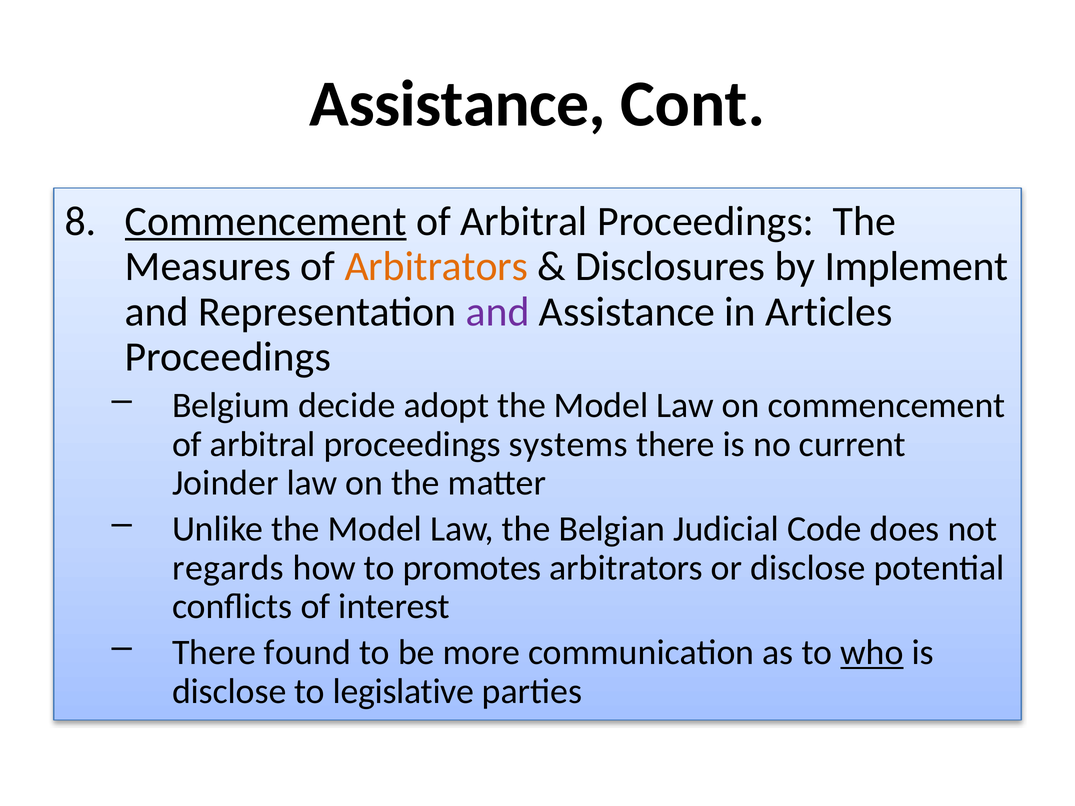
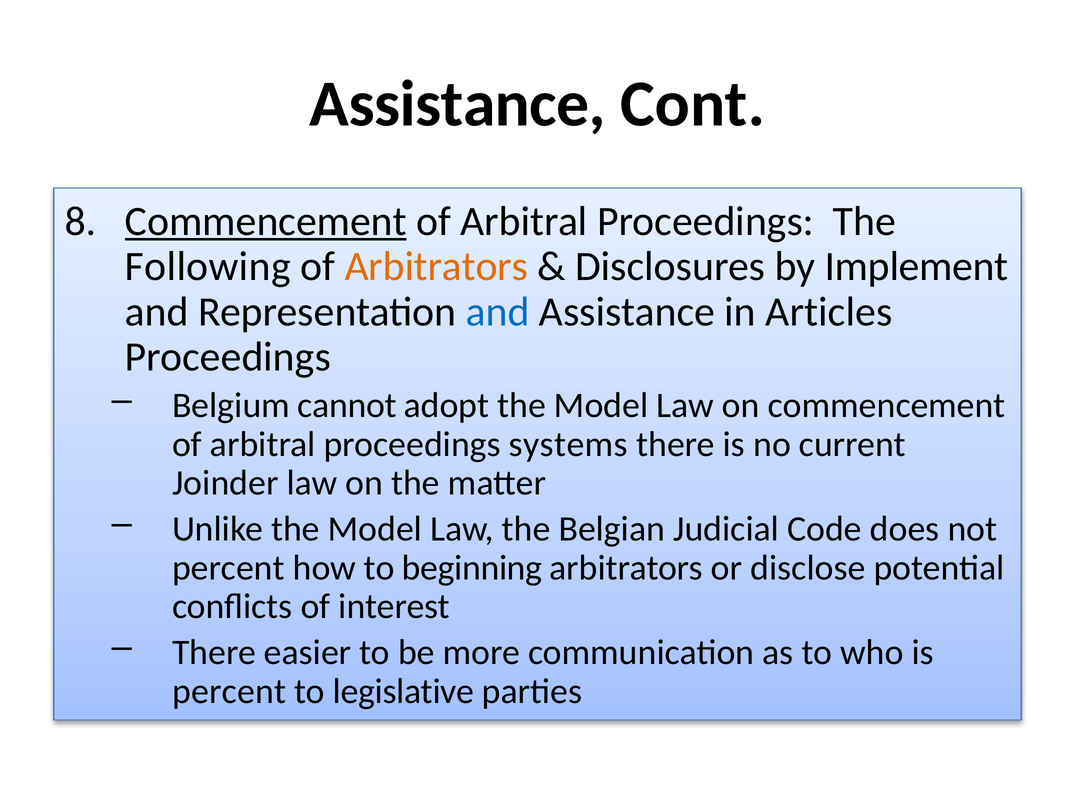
Measures: Measures -> Following
and at (498, 312) colour: purple -> blue
decide: decide -> cannot
regards at (228, 568): regards -> percent
promotes: promotes -> beginning
found: found -> easier
who underline: present -> none
disclose at (229, 692): disclose -> percent
